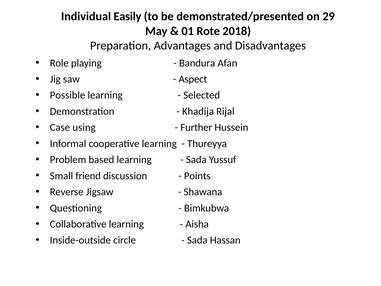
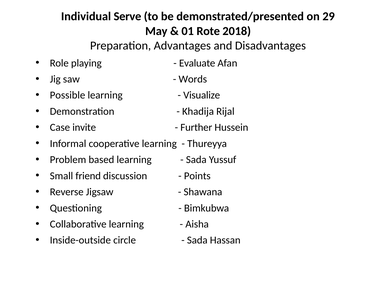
Easily: Easily -> Serve
Bandura: Bandura -> Evaluate
Aspect: Aspect -> Words
Selected: Selected -> Visualize
using: using -> invite
